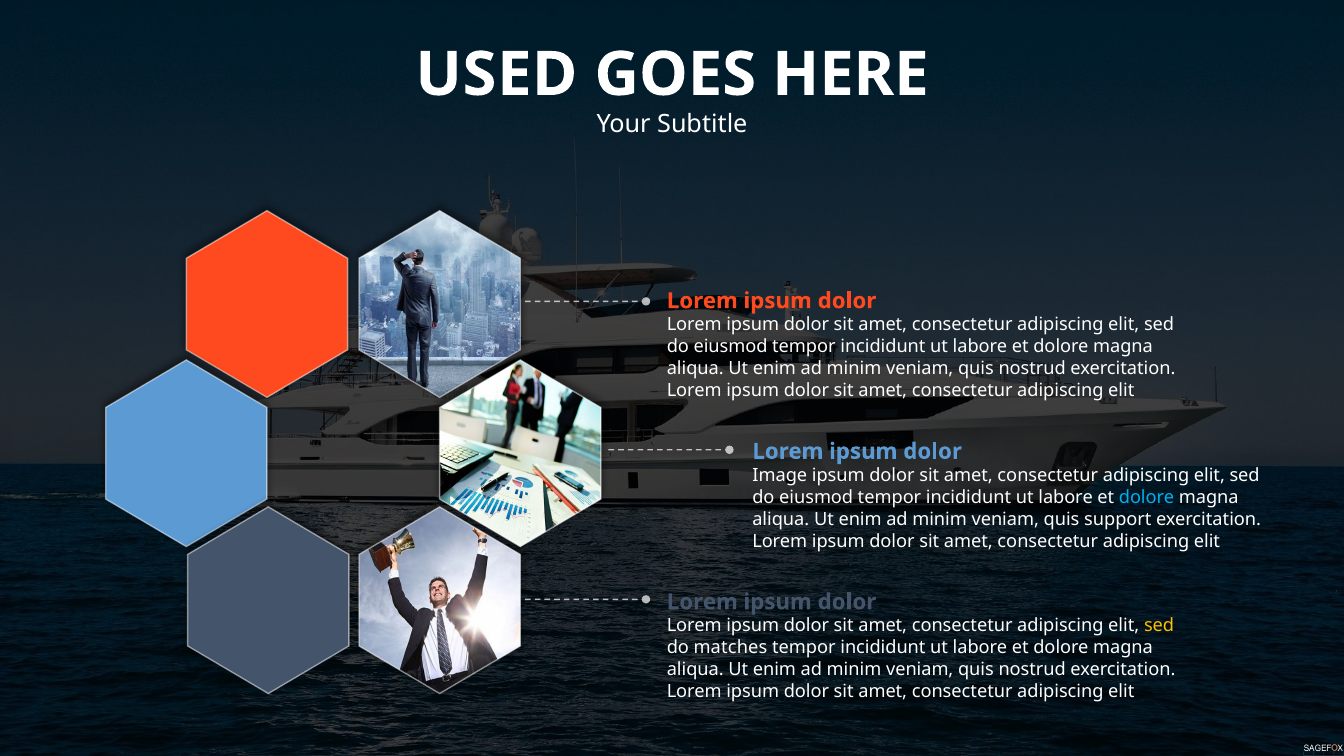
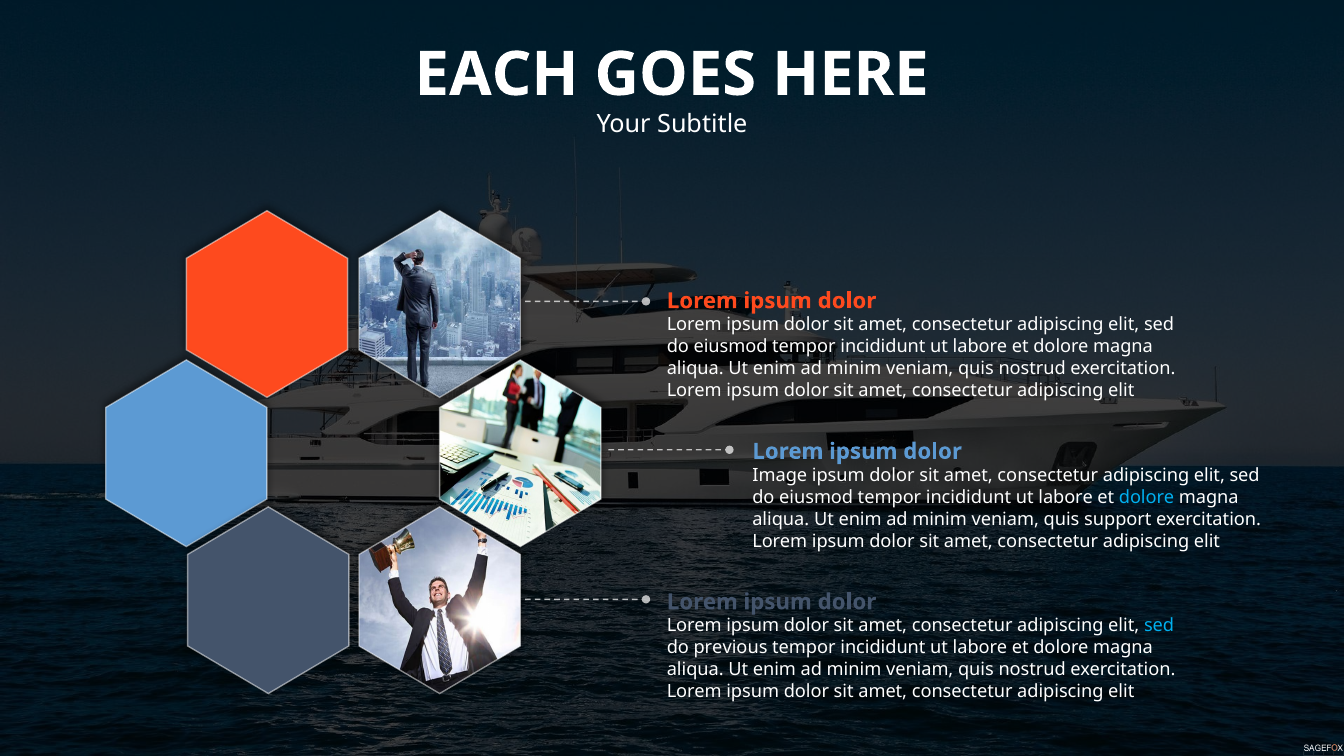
USED: USED -> EACH
sed at (1159, 626) colour: yellow -> light blue
matches: matches -> previous
